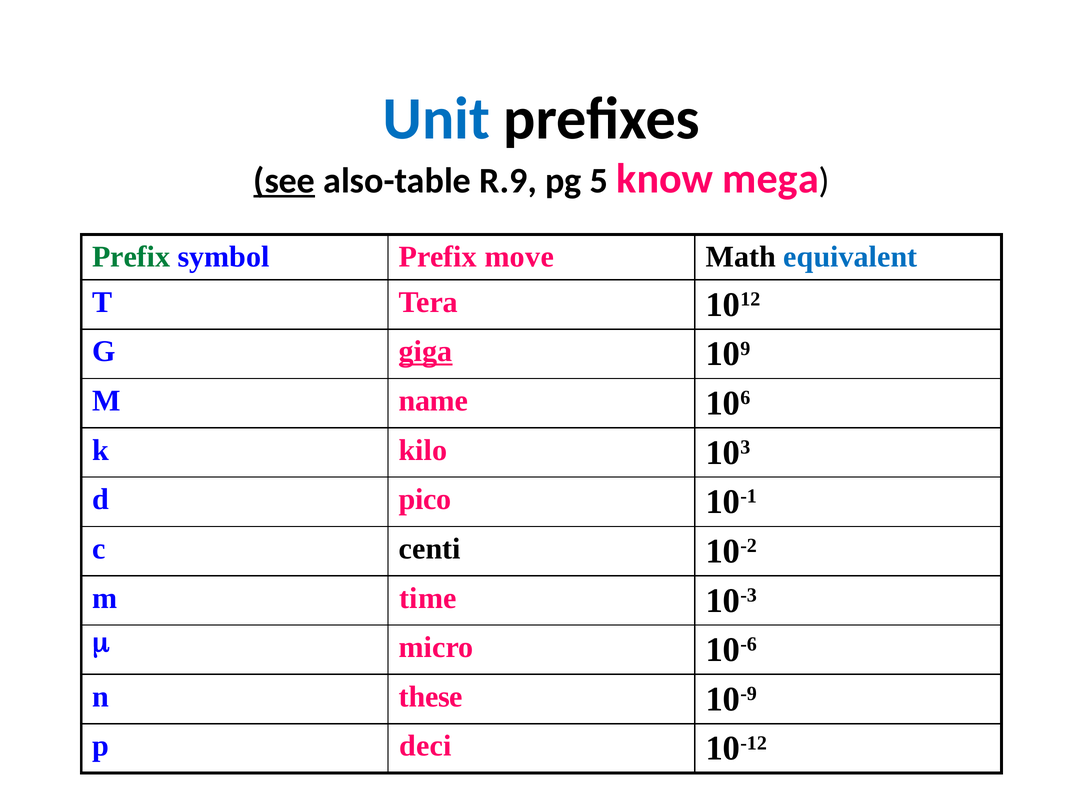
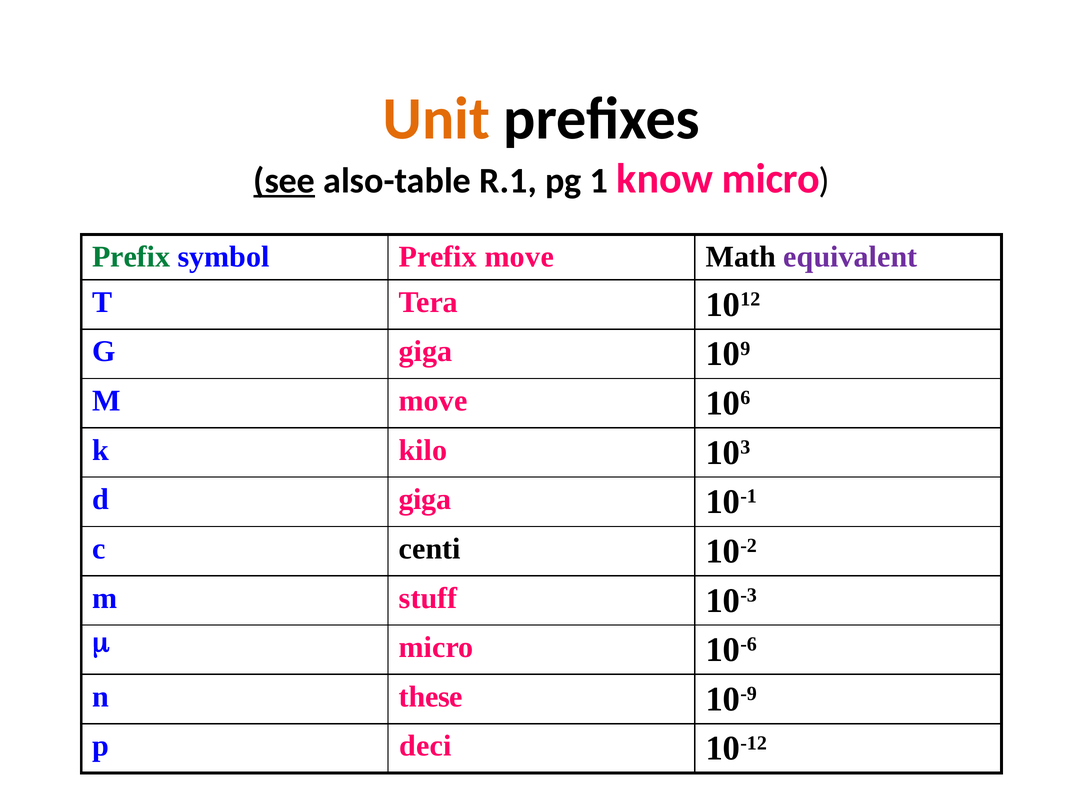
Unit colour: blue -> orange
R.9: R.9 -> R.1
5: 5 -> 1
know mega: mega -> micro
equivalent colour: blue -> purple
giga at (426, 352) underline: present -> none
M name: name -> move
d pico: pico -> giga
time: time -> stuff
